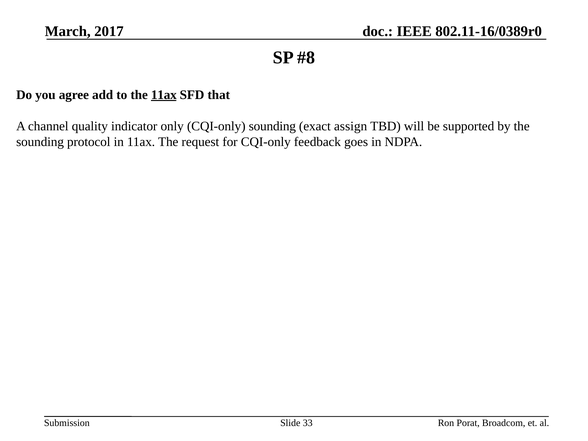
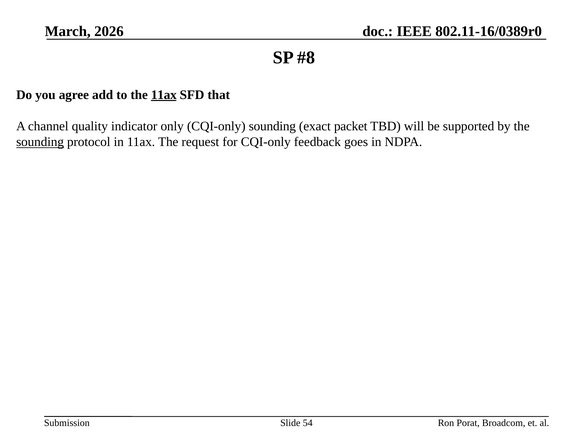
2017: 2017 -> 2026
assign: assign -> packet
sounding at (40, 142) underline: none -> present
33: 33 -> 54
